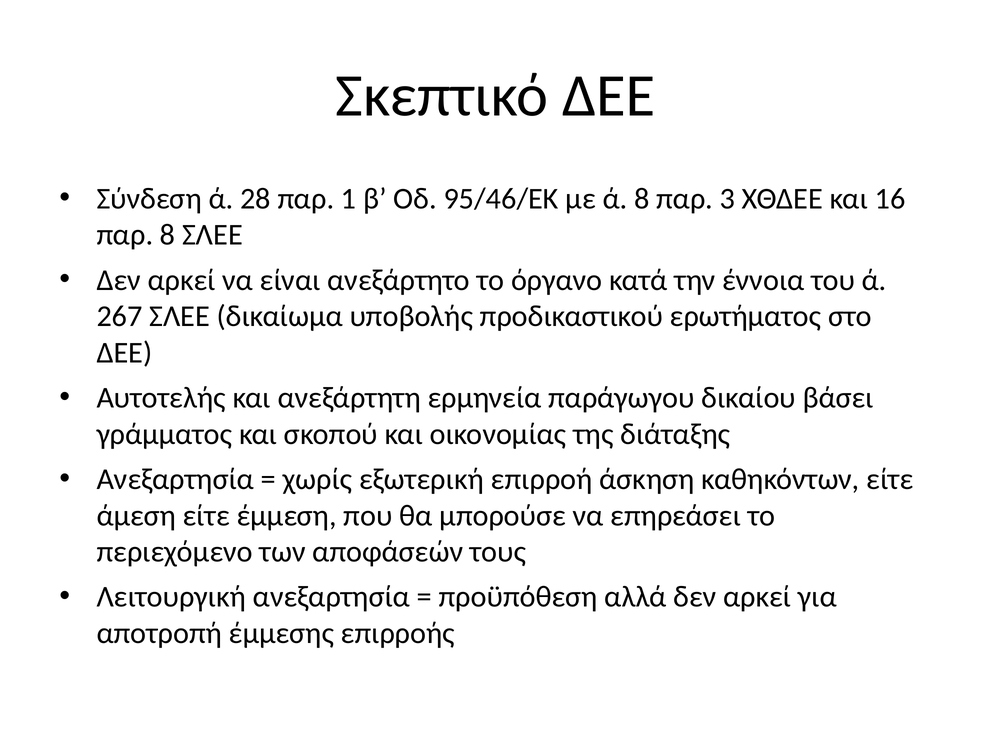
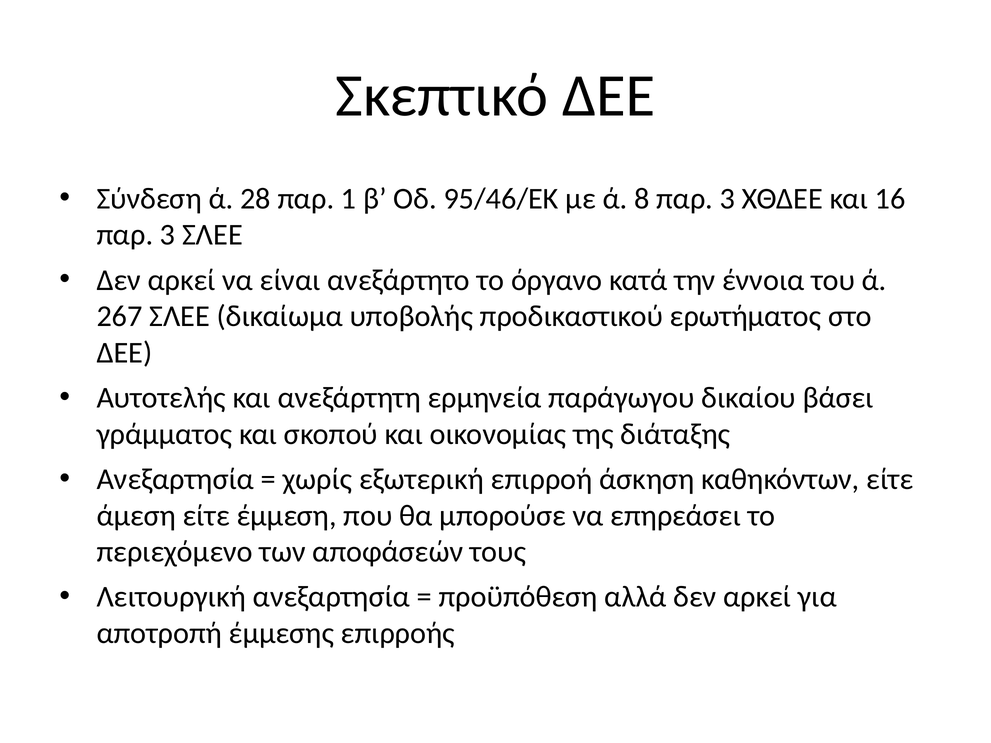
8 at (168, 235): 8 -> 3
